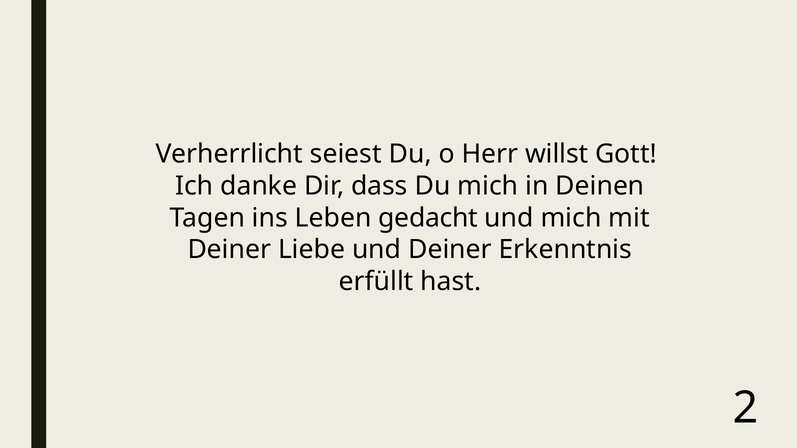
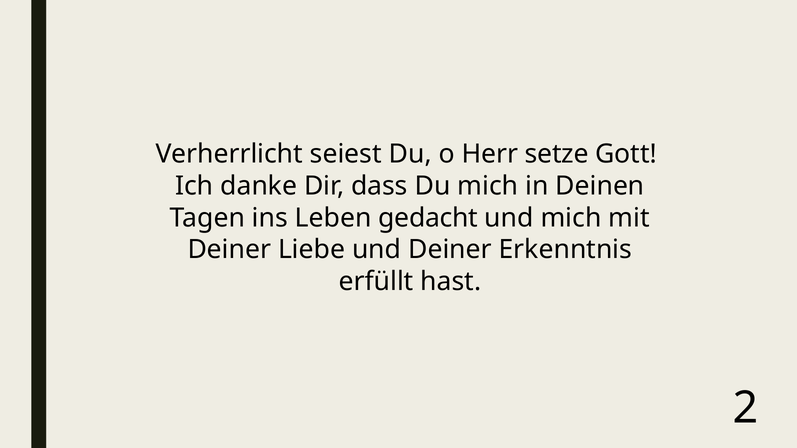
willst: willst -> setze
